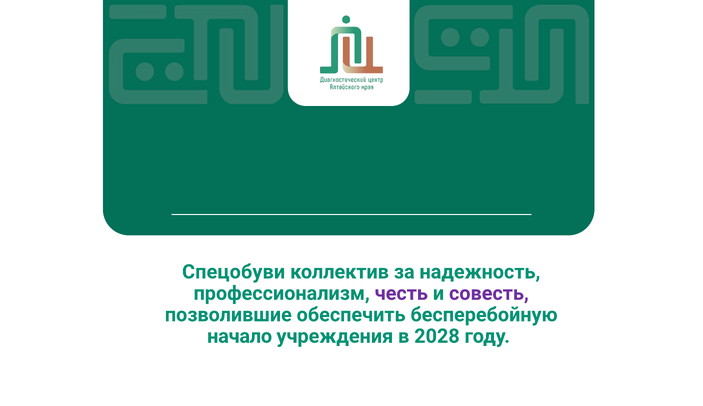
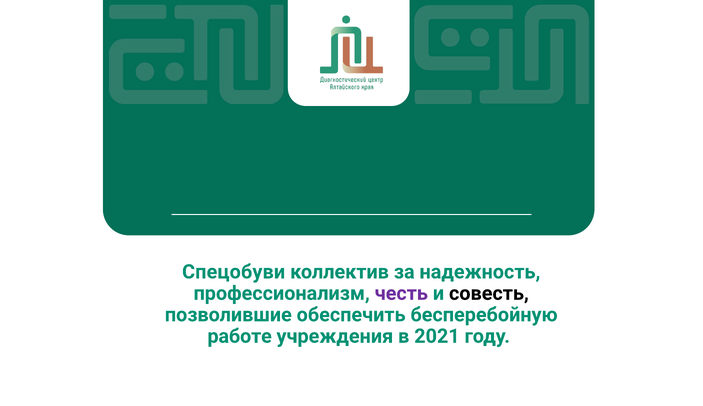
совесть colour: purple -> black
начало: начало -> работе
2028: 2028 -> 2021
